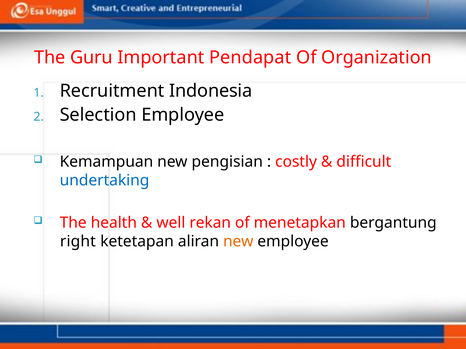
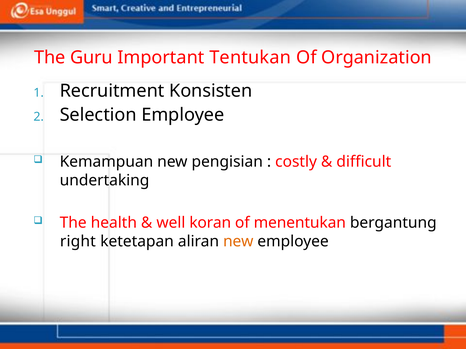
Pendapat: Pendapat -> Tentukan
Indonesia: Indonesia -> Konsisten
undertaking colour: blue -> black
rekan: rekan -> koran
menetapkan: menetapkan -> menentukan
